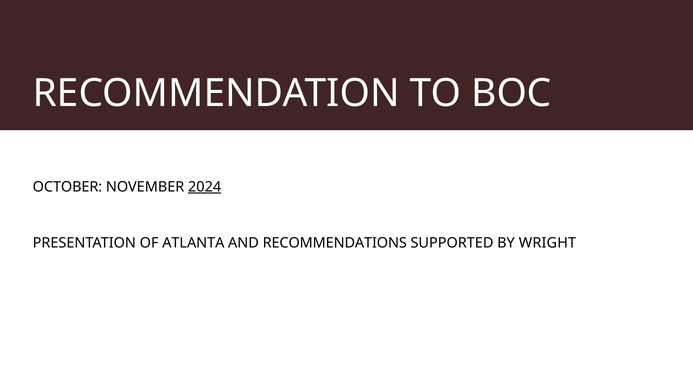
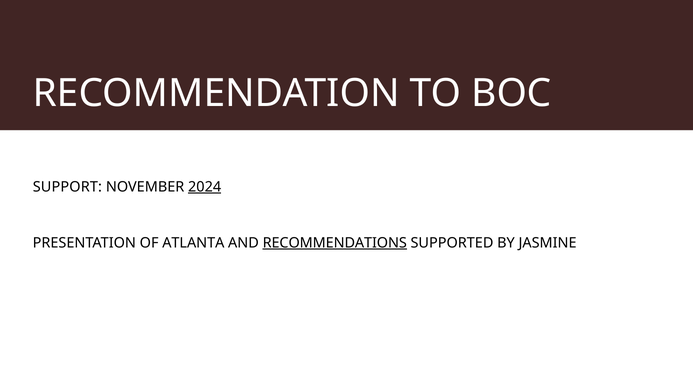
OCTOBER: OCTOBER -> SUPPORT
RECOMMENDATIONS underline: none -> present
WRIGHT: WRIGHT -> JASMINE
